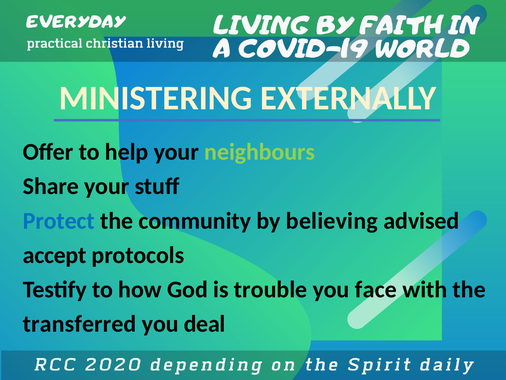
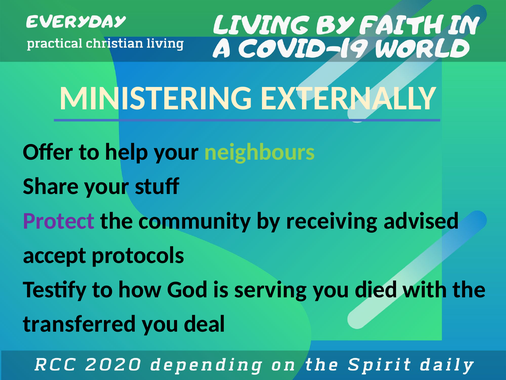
Protect colour: blue -> purple
believing: believing -> receiving
trouble: trouble -> serving
face: face -> died
